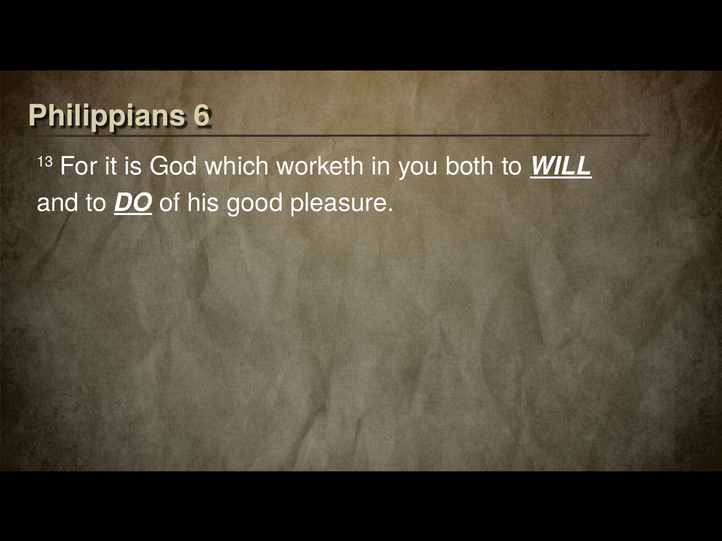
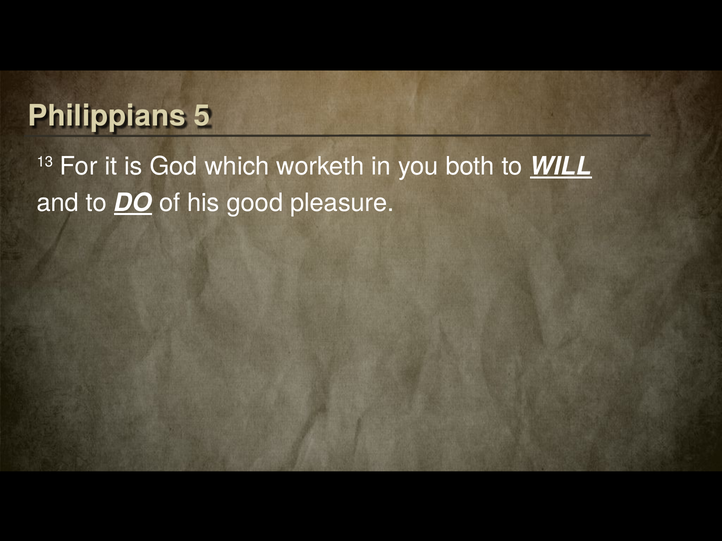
6: 6 -> 5
